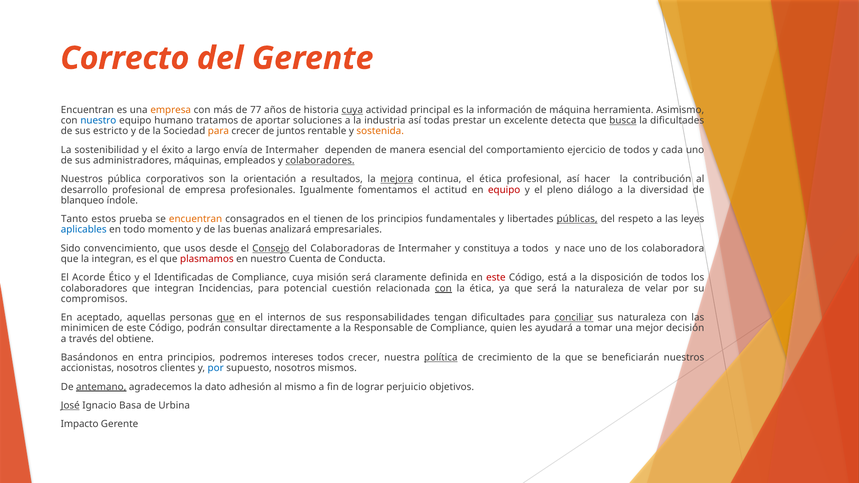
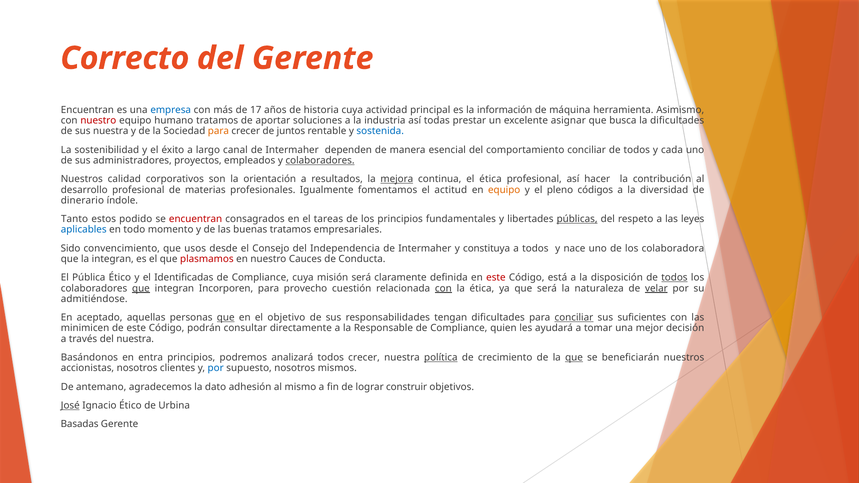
empresa at (171, 110) colour: orange -> blue
77: 77 -> 17
cuya at (352, 110) underline: present -> none
nuestro at (98, 121) colour: blue -> red
detecta: detecta -> asignar
busca underline: present -> none
sus estricto: estricto -> nuestra
sostenida colour: orange -> blue
envía: envía -> canal
comportamiento ejercicio: ejercicio -> conciliar
máquinas: máquinas -> proyectos
pública: pública -> calidad
de empresa: empresa -> materias
equipo at (504, 190) colour: red -> orange
diálogo: diálogo -> códigos
blanqueo: blanqueo -> dinerario
prueba: prueba -> podido
encuentran at (196, 219) colour: orange -> red
tienen: tienen -> tareas
buenas analizará: analizará -> tratamos
Consejo underline: present -> none
Colaboradoras: Colaboradoras -> Independencia
Cuenta: Cuenta -> Cauces
Acorde: Acorde -> Pública
todos at (674, 278) underline: none -> present
que at (141, 288) underline: none -> present
Incidencias: Incidencias -> Incorporen
potencial: potencial -> provecho
velar underline: none -> present
compromisos: compromisos -> admitiéndose
internos: internos -> objetivo
sus naturaleza: naturaleza -> suficientes
del obtiene: obtiene -> nuestra
intereses: intereses -> analizará
que at (574, 358) underline: none -> present
antemano underline: present -> none
perjuicio: perjuicio -> construir
Ignacio Basa: Basa -> Ético
Impacto: Impacto -> Basadas
